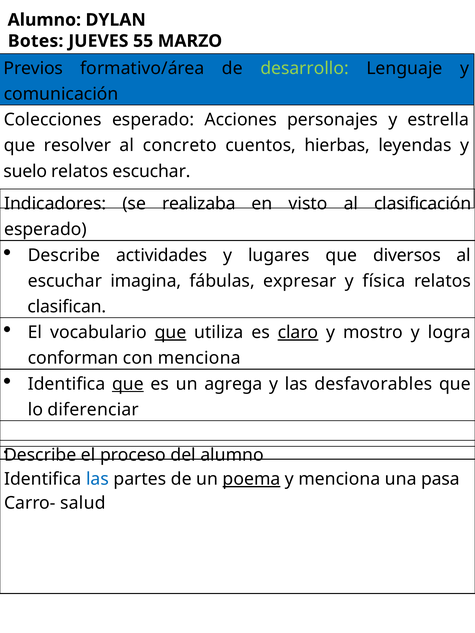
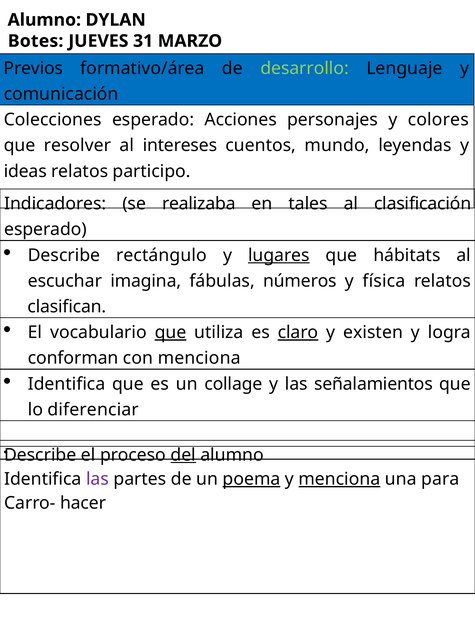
55: 55 -> 31
estrella: estrella -> colores
concreto: concreto -> intereses
hierbas: hierbas -> mundo
suelo: suelo -> ideas
relatos escuchar: escuchar -> participo
visto: visto -> tales
actividades: actividades -> rectángulo
lugares underline: none -> present
diversos: diversos -> hábitats
expresar: expresar -> números
mostro: mostro -> existen
que at (128, 384) underline: present -> none
agrega: agrega -> collage
desfavorables: desfavorables -> señalamientos
del underline: none -> present
las at (98, 479) colour: blue -> purple
menciona at (339, 479) underline: none -> present
pasa: pasa -> para
salud: salud -> hacer
